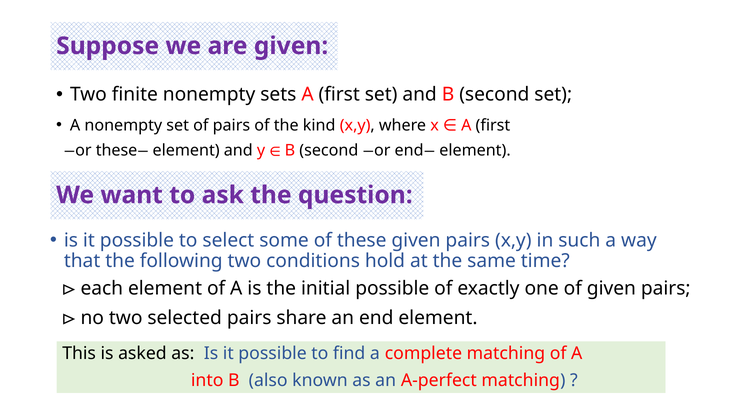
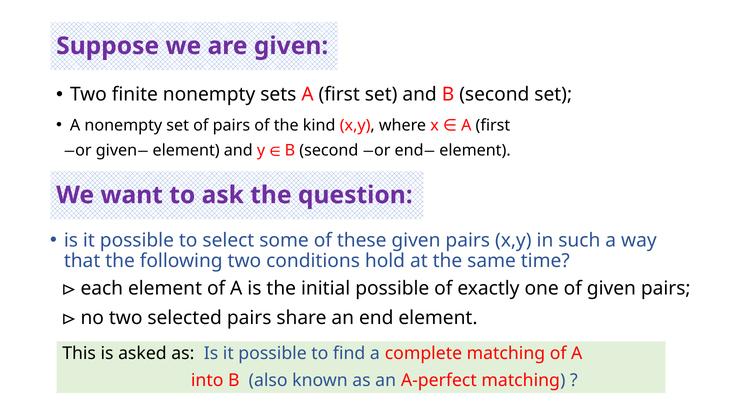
these at (117, 150): these -> given
